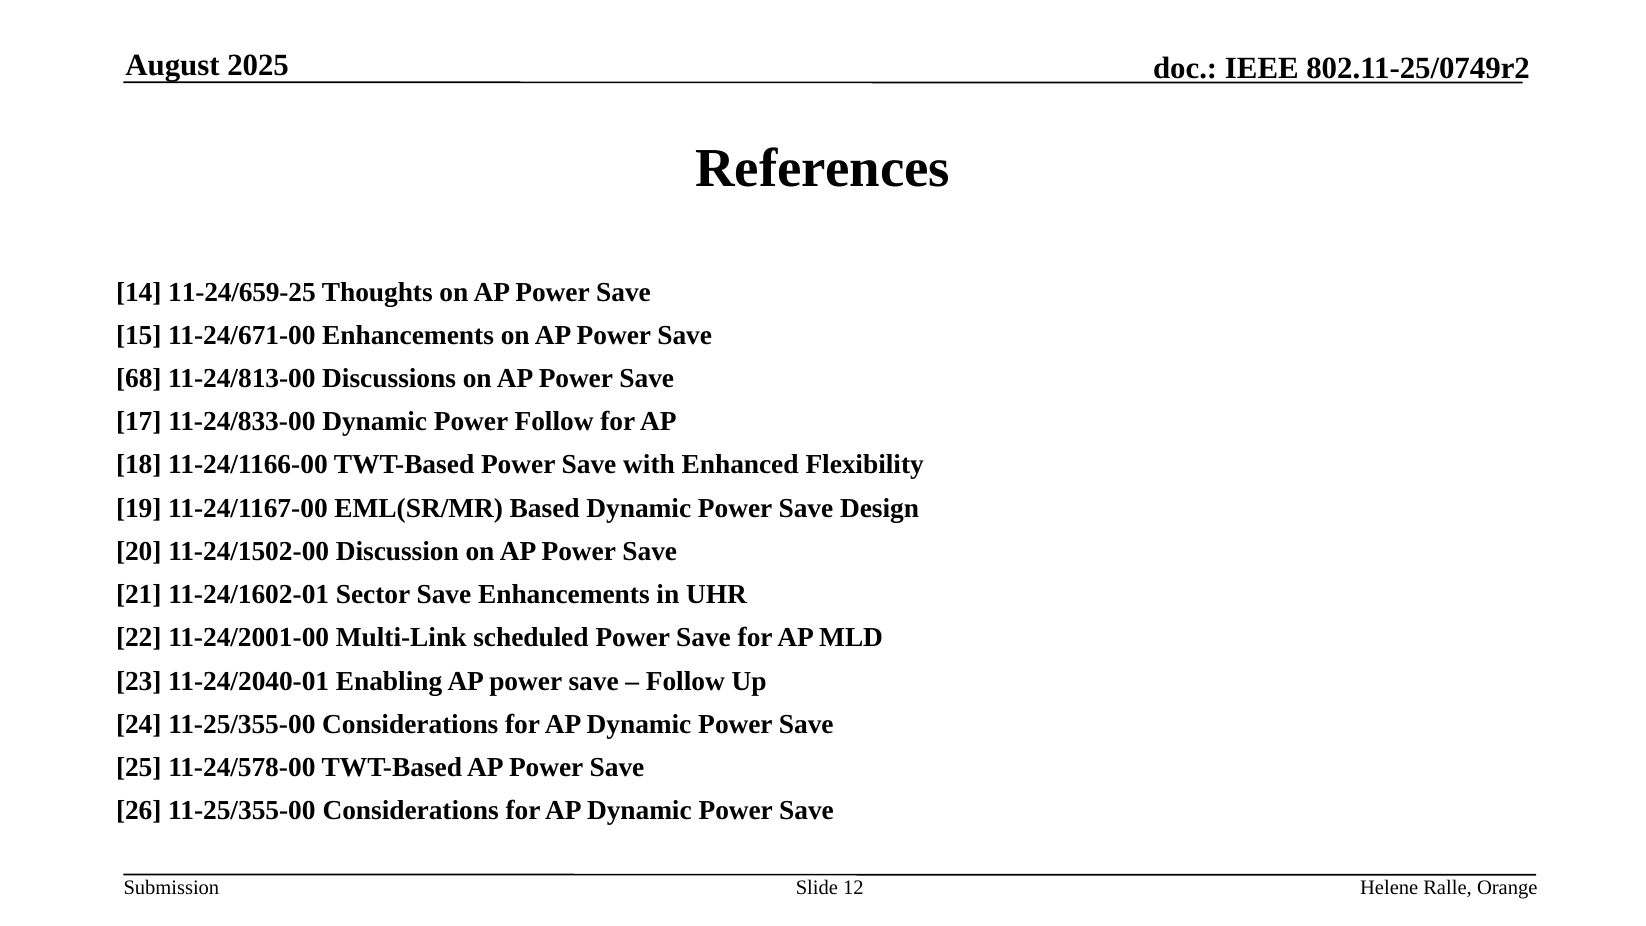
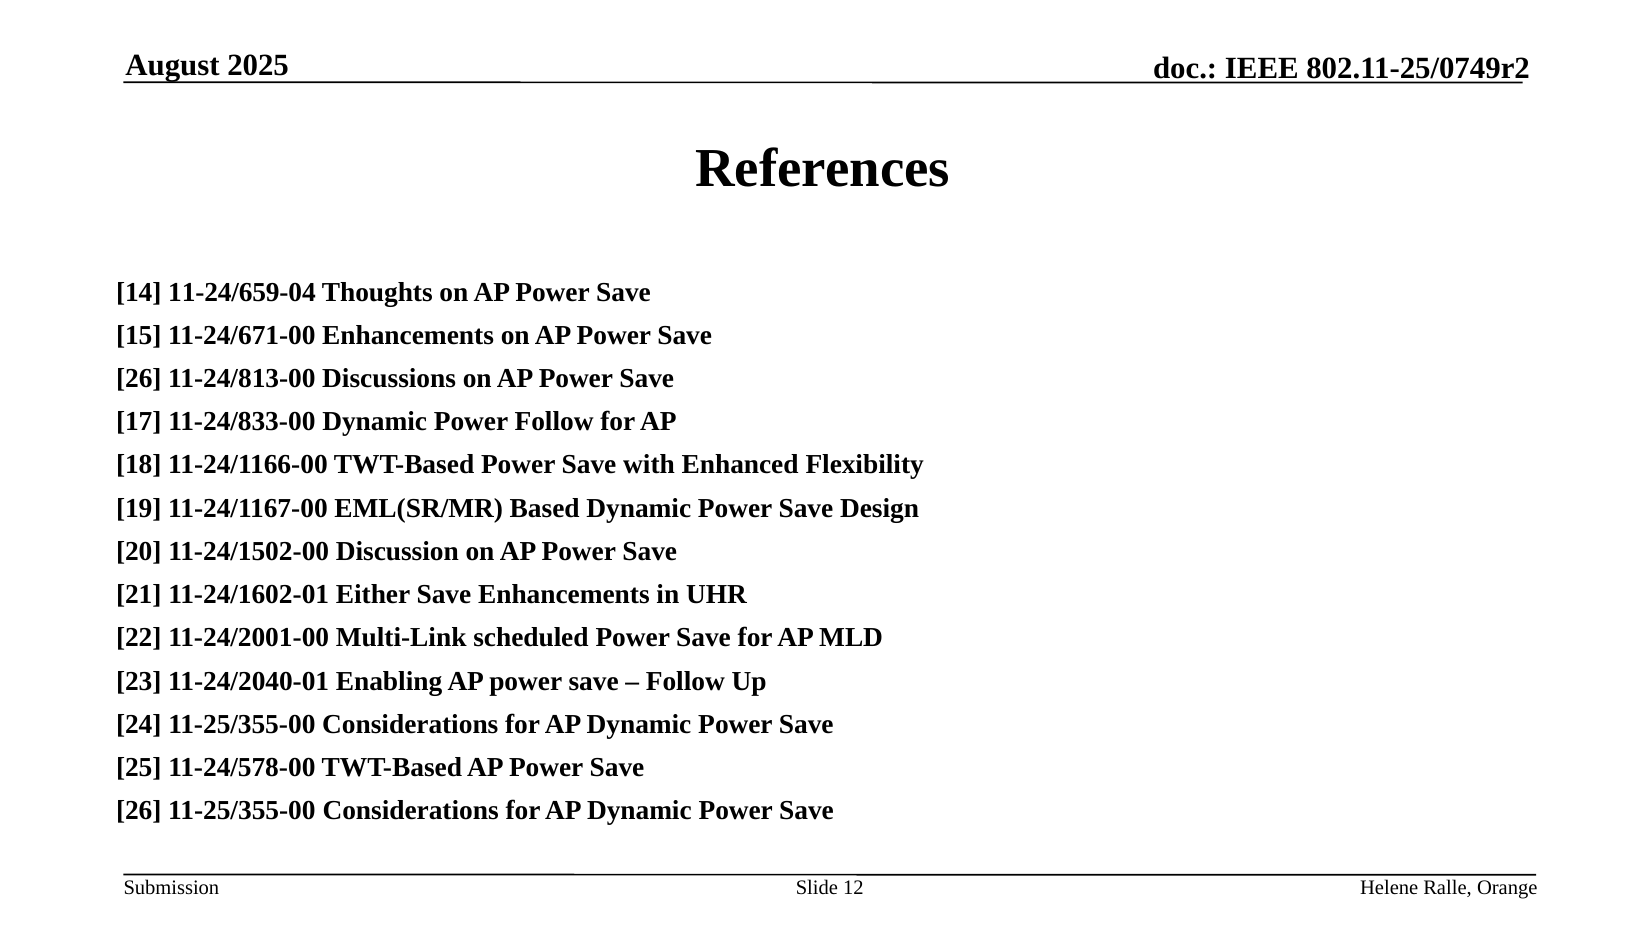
11-24/659-25: 11-24/659-25 -> 11-24/659-04
68 at (139, 378): 68 -> 26
Sector: Sector -> Either
